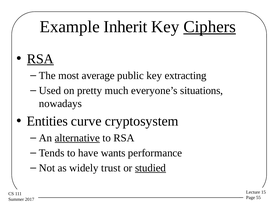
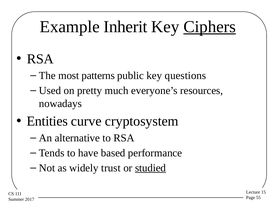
RSA at (40, 59) underline: present -> none
average: average -> patterns
extracting: extracting -> questions
situations: situations -> resources
alternative underline: present -> none
wants: wants -> based
